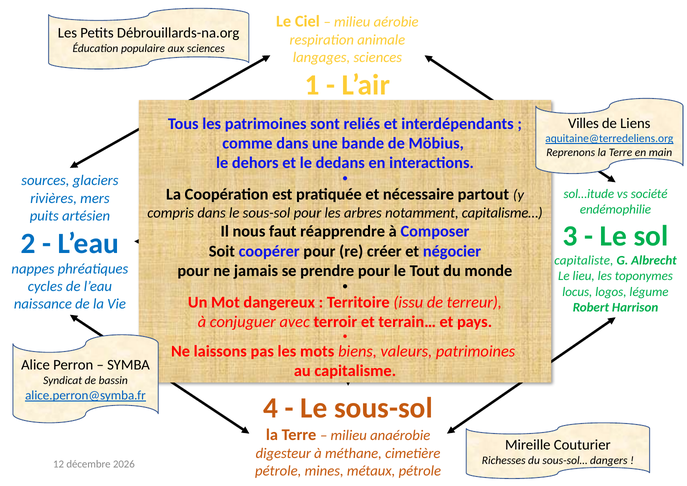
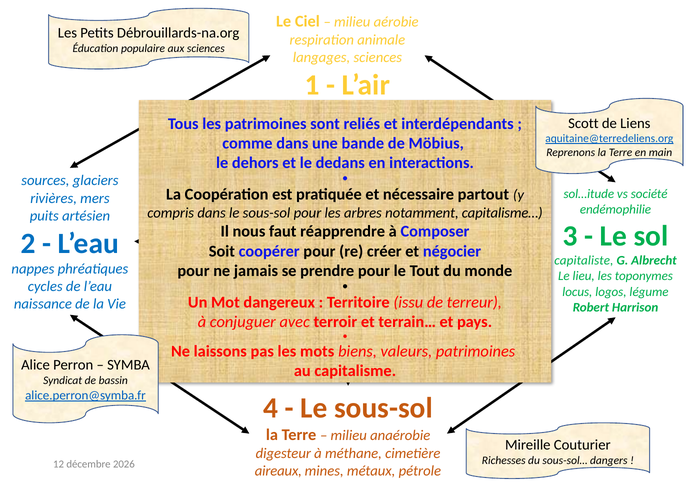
Villes: Villes -> Scott
pétrole at (278, 471): pétrole -> aireaux
